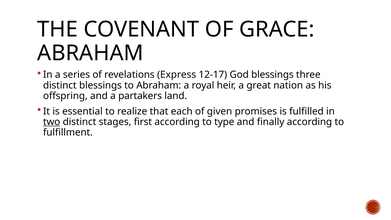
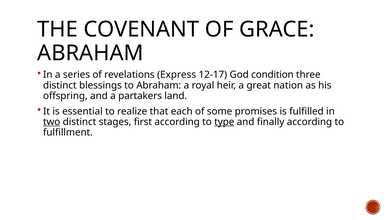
God blessings: blessings -> condition
given: given -> some
type underline: none -> present
